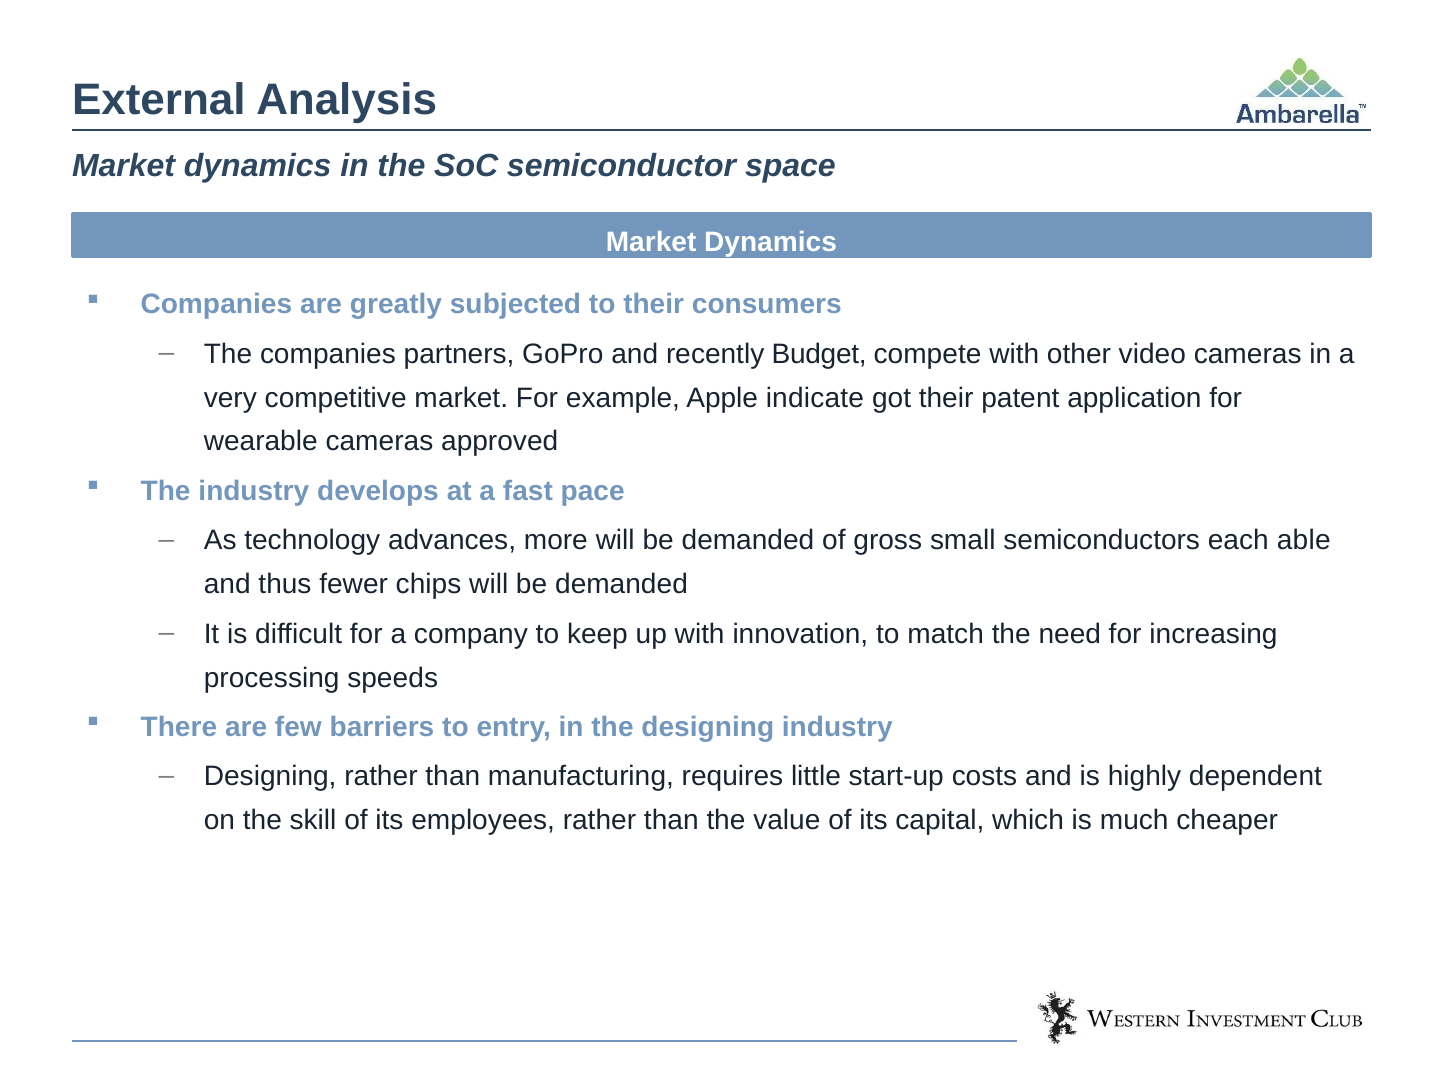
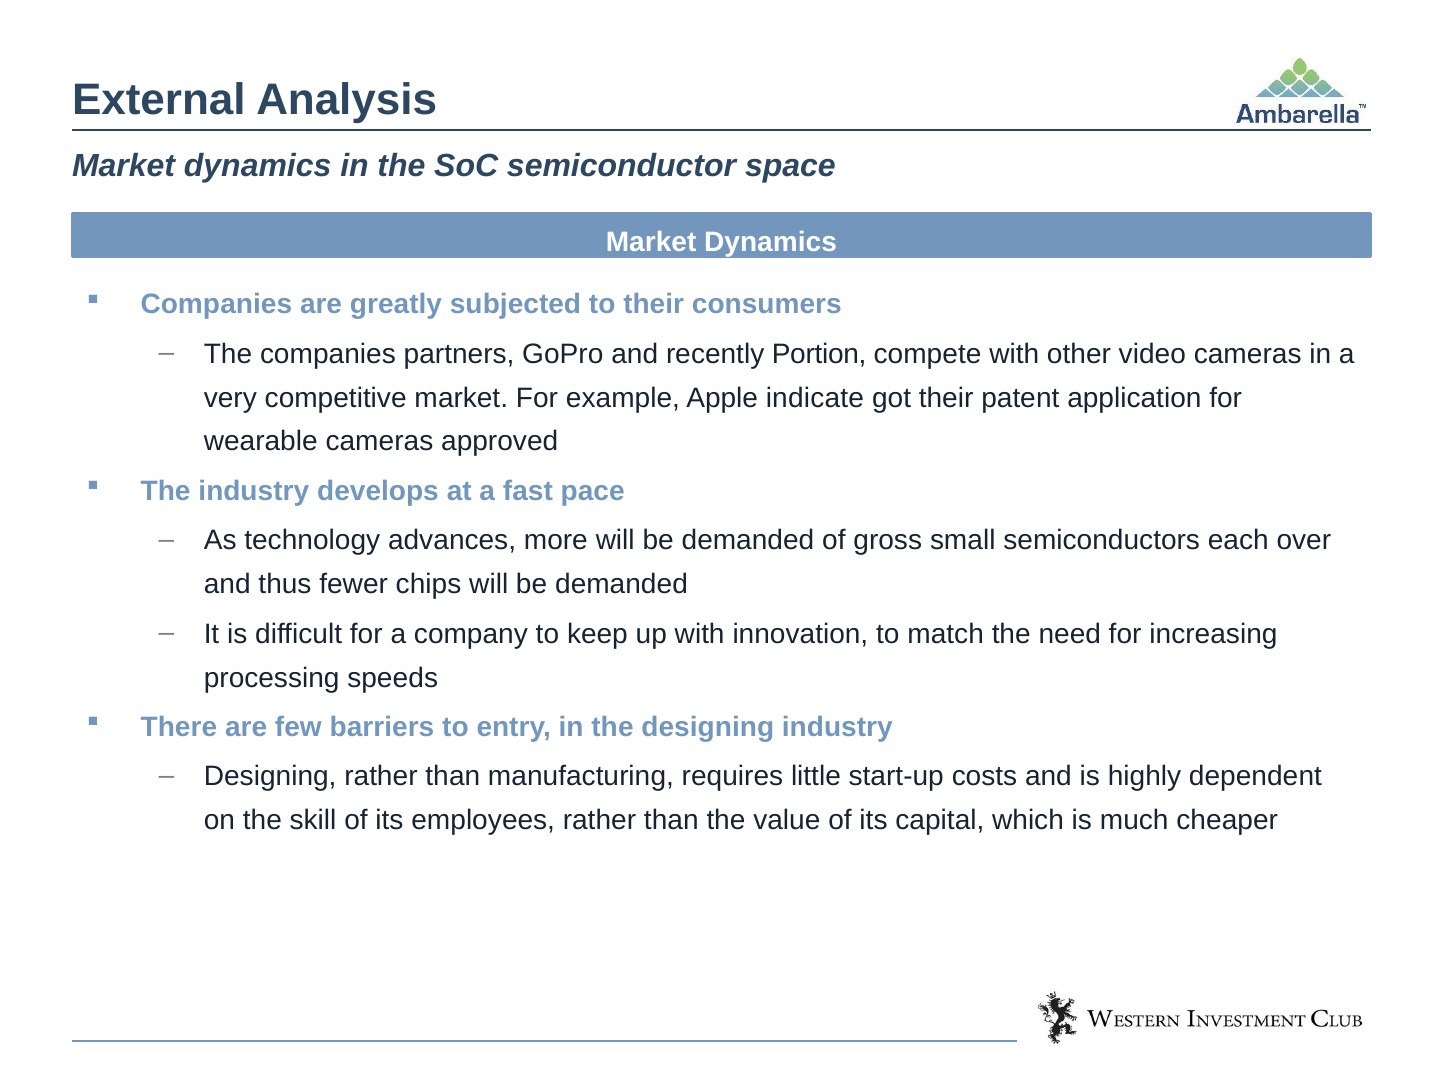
Budget: Budget -> Portion
able: able -> over
